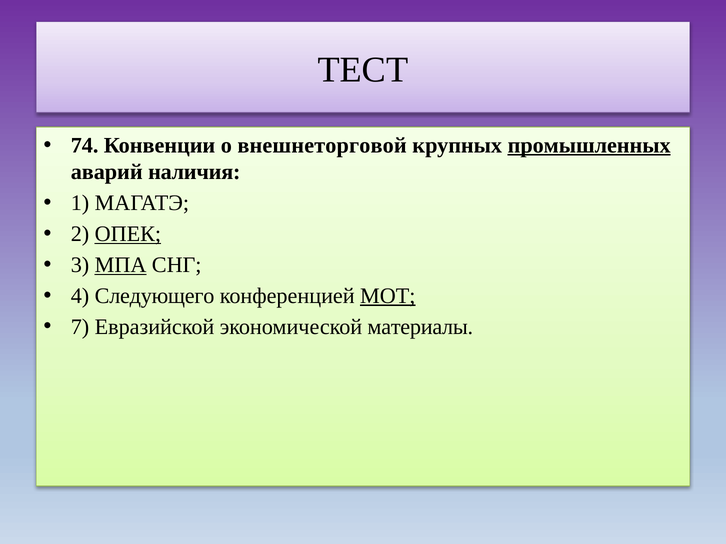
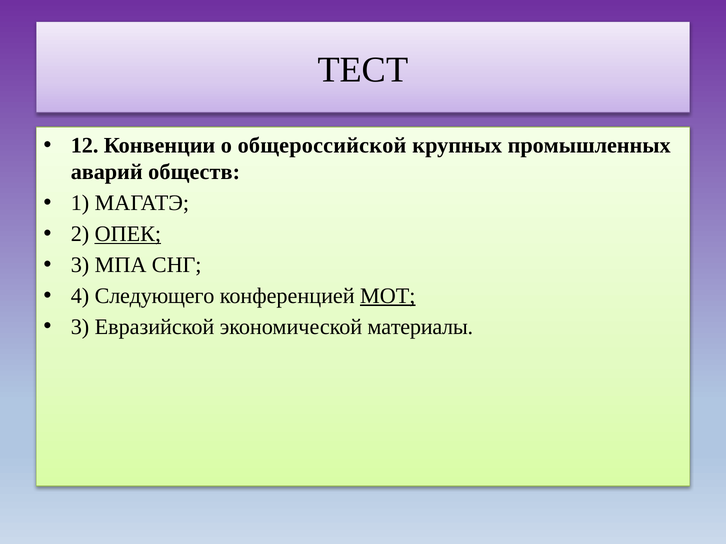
74: 74 -> 12
внешнеторговой: внешнеторговой -> общероссийской
промышленных underline: present -> none
наличия: наличия -> обществ
МПА underline: present -> none
7 at (80, 327): 7 -> 3
